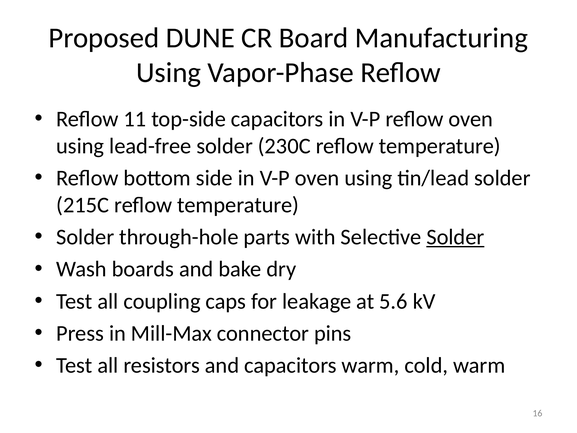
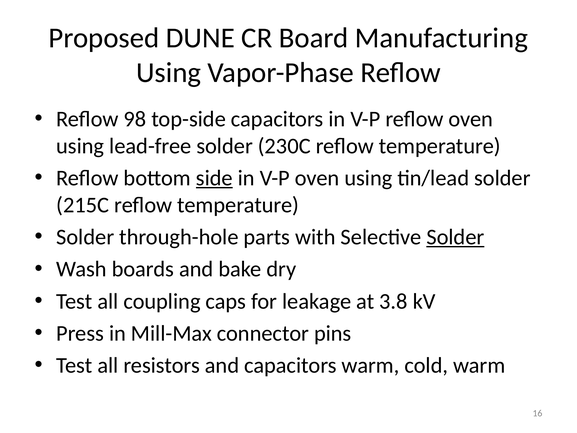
11: 11 -> 98
side underline: none -> present
5.6: 5.6 -> 3.8
